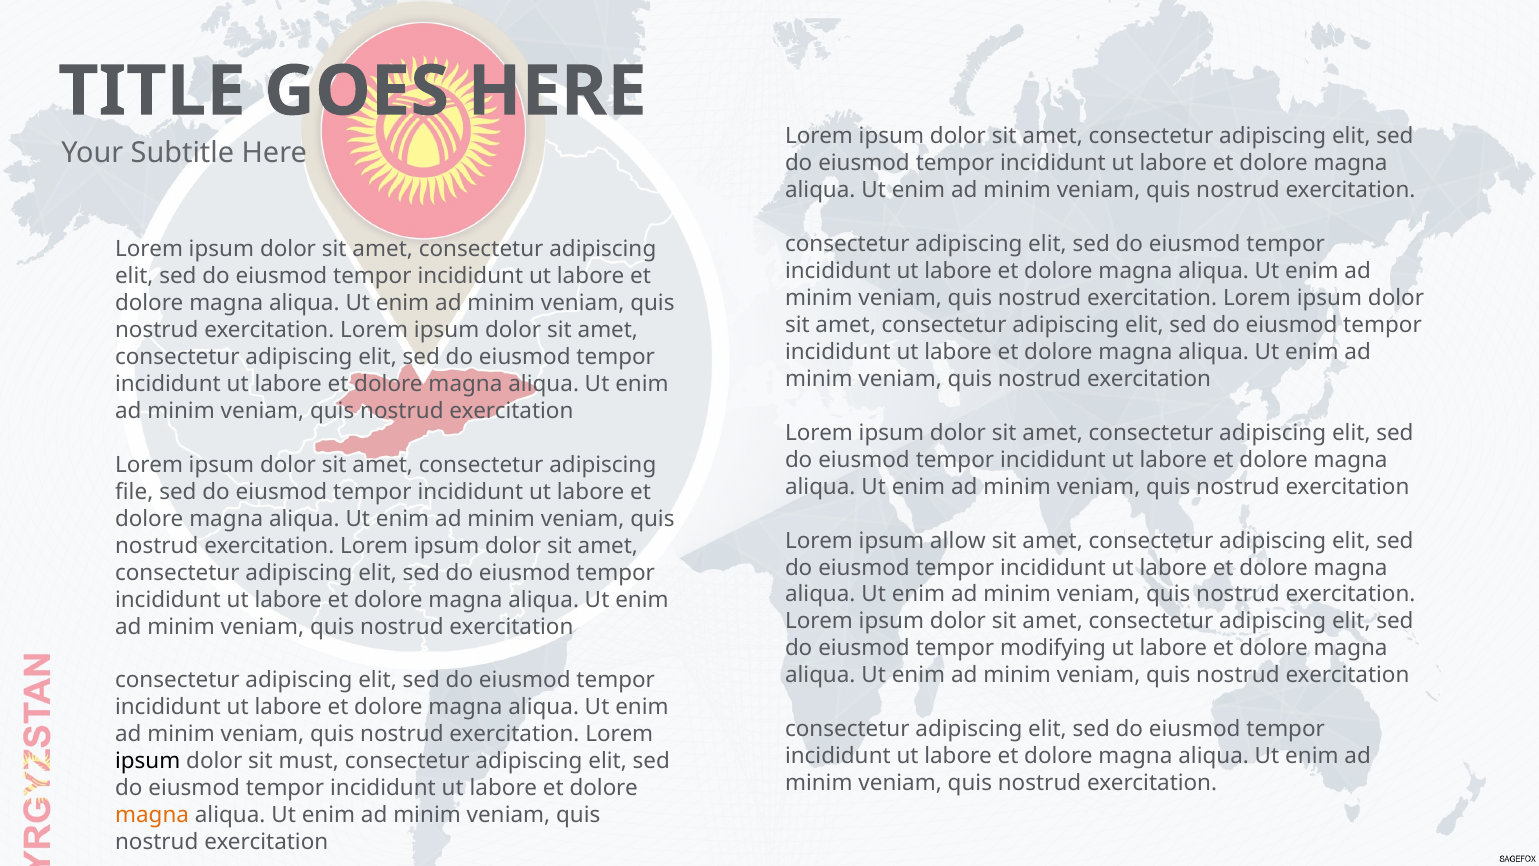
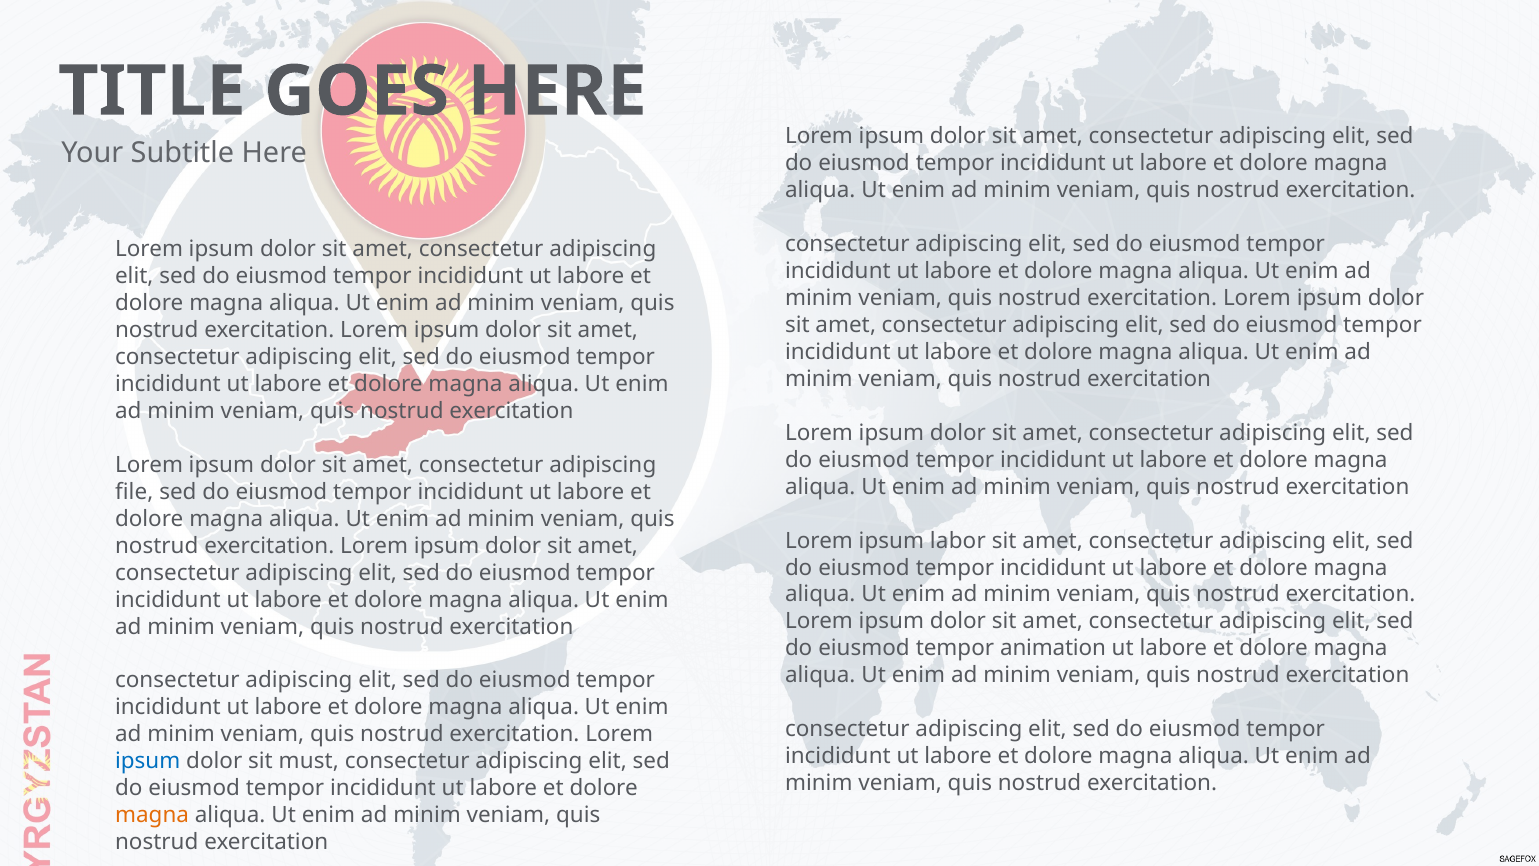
allow: allow -> labor
modifying: modifying -> animation
ipsum at (148, 761) colour: black -> blue
